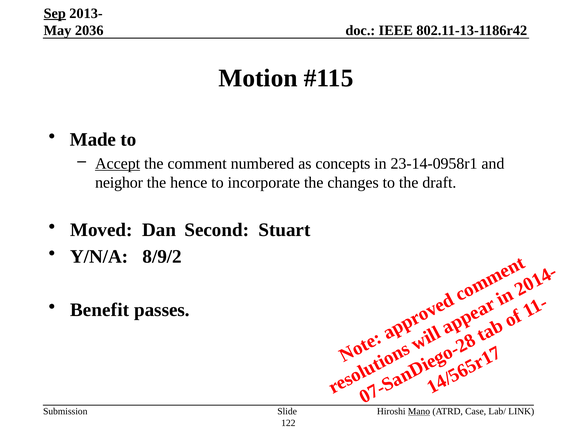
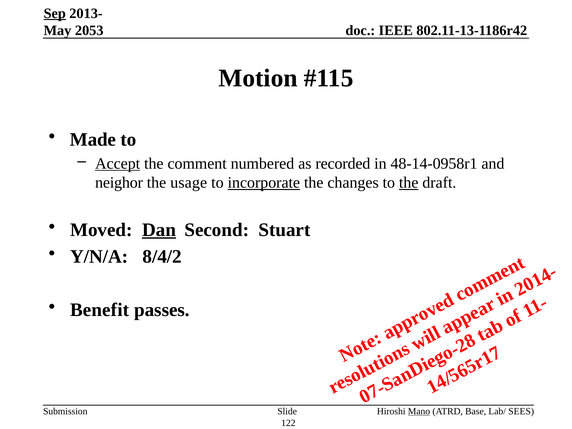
2036: 2036 -> 2053
concepts: concepts -> recorded
23-14-0958r1: 23-14-0958r1 -> 48-14-0958r1
hence: hence -> usage
incorporate underline: none -> present
the at (409, 183) underline: none -> present
Dan underline: none -> present
8/9/2: 8/9/2 -> 8/4/2
Case: Case -> Base
LINK: LINK -> SEES
